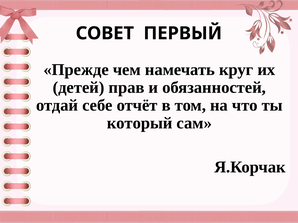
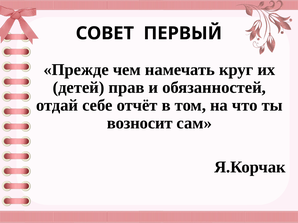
который: который -> возносит
